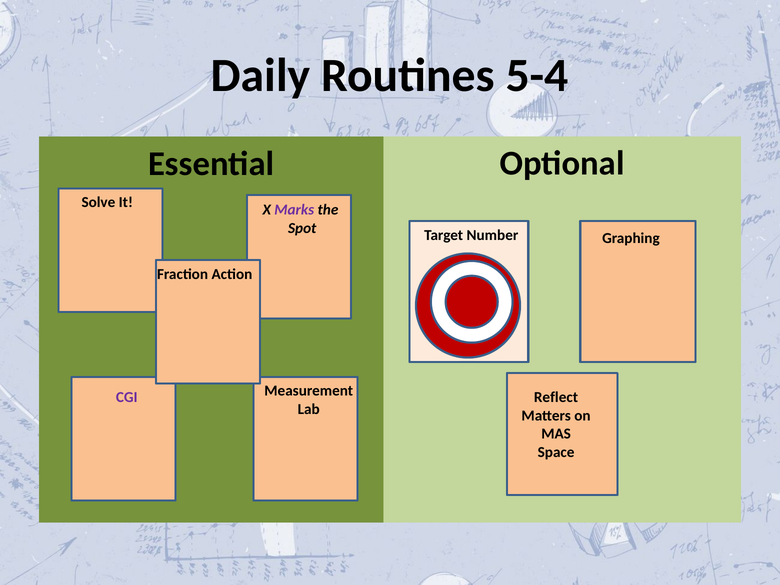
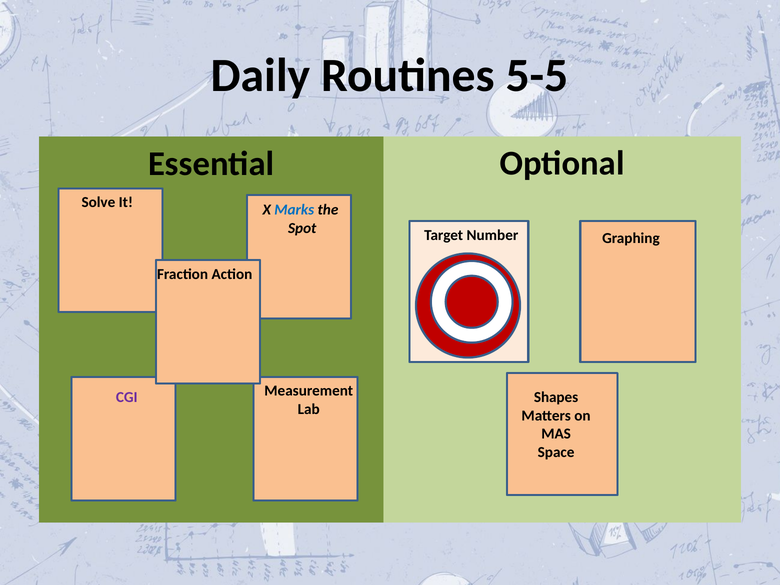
5-4: 5-4 -> 5-5
Marks colour: purple -> blue
Reflect: Reflect -> Shapes
